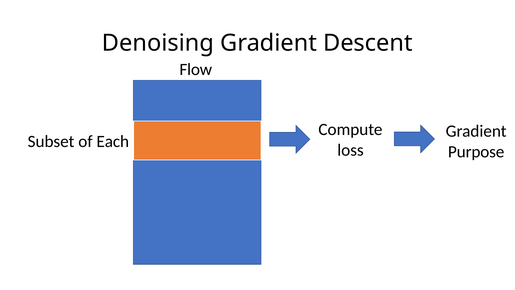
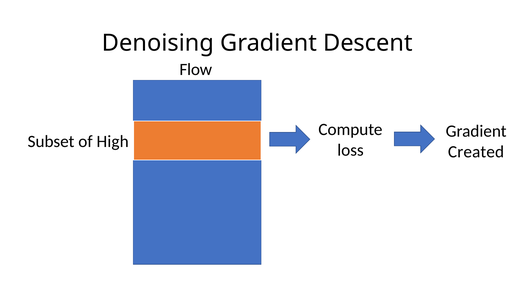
Each: Each -> High
Purpose: Purpose -> Created
